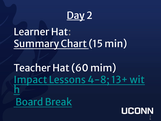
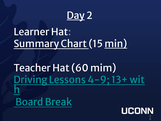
min underline: none -> present
Impact: Impact -> Driving
4-8: 4-8 -> 4-9
